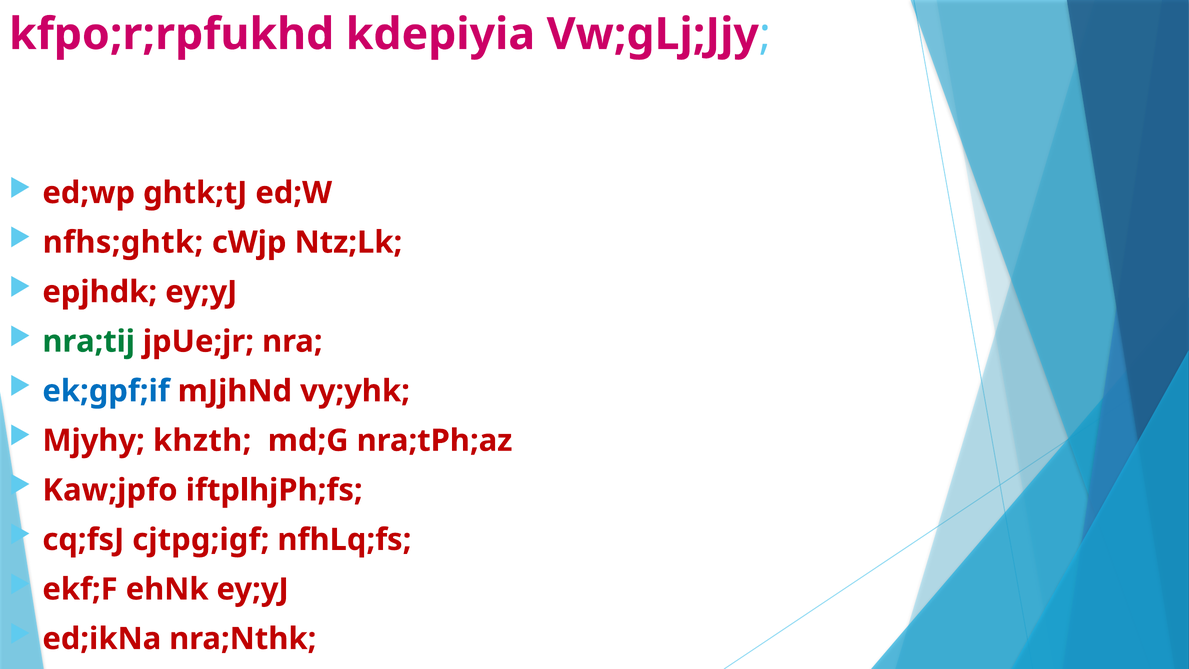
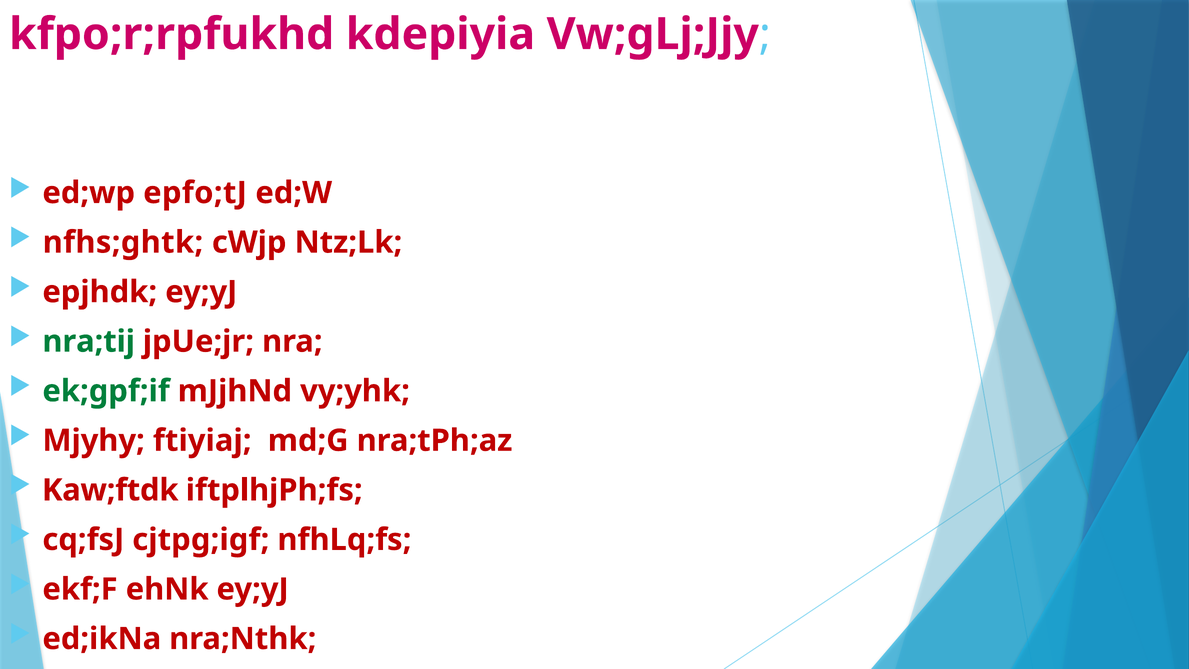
ghtk;tJ: ghtk;tJ -> epfo;tJ
ek;gpf;if colour: blue -> green
khzth: khzth -> ftiyiaj
Kaw;jpfo: Kaw;jpfo -> Kaw;ftdk
